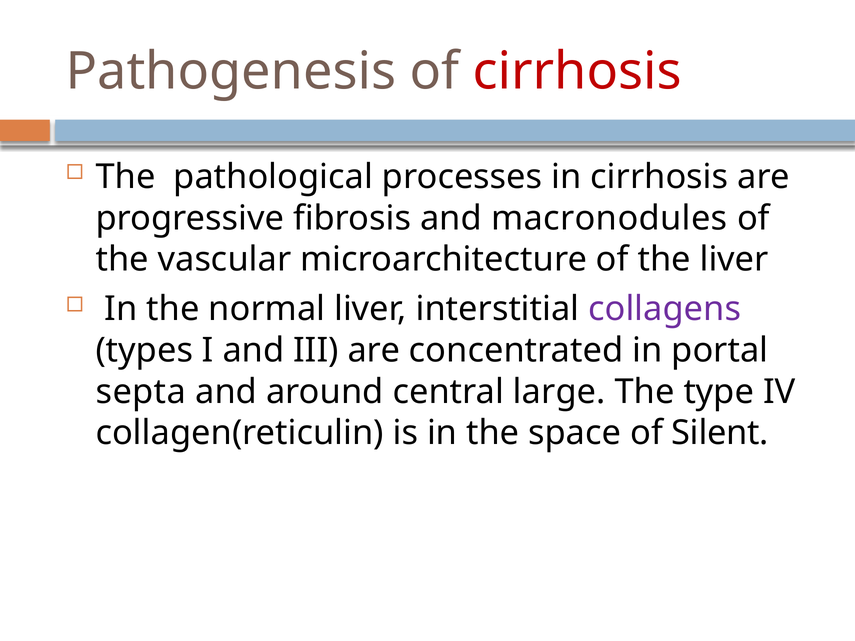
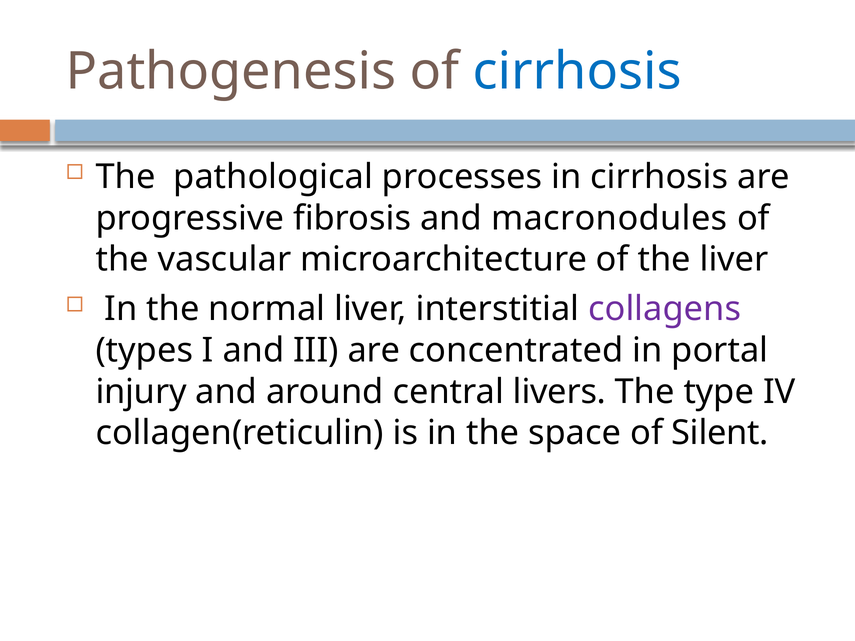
cirrhosis at (577, 71) colour: red -> blue
septa: septa -> injury
large: large -> livers
